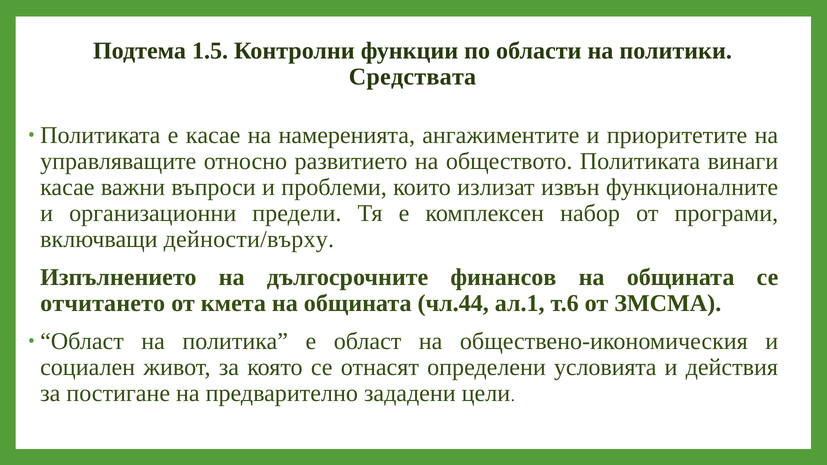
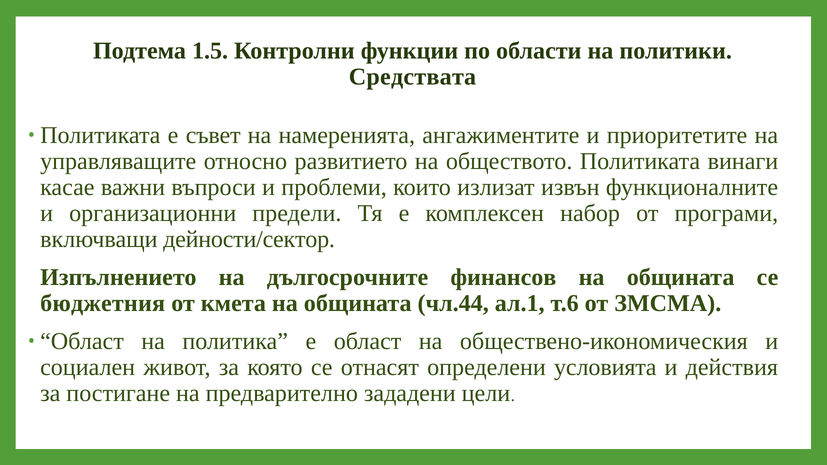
е касае: касае -> съвет
дейности/върху: дейности/върху -> дейности/сектор
отчитането: отчитането -> бюджетния
